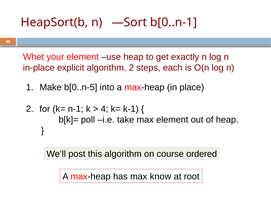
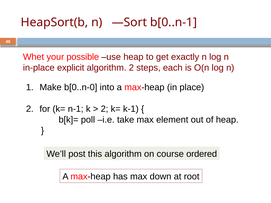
your element: element -> possible
b[0..n-5: b[0..n-5 -> b[0..n-0
4 at (105, 109): 4 -> 2
know: know -> down
